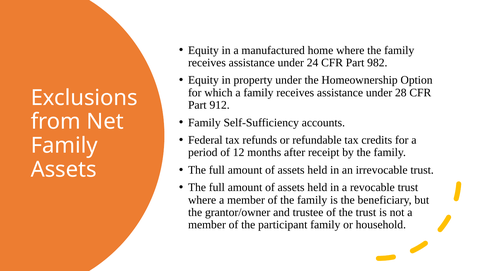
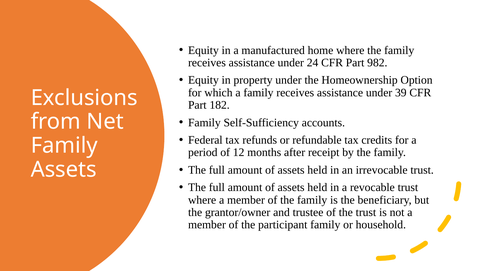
28: 28 -> 39
912: 912 -> 182
